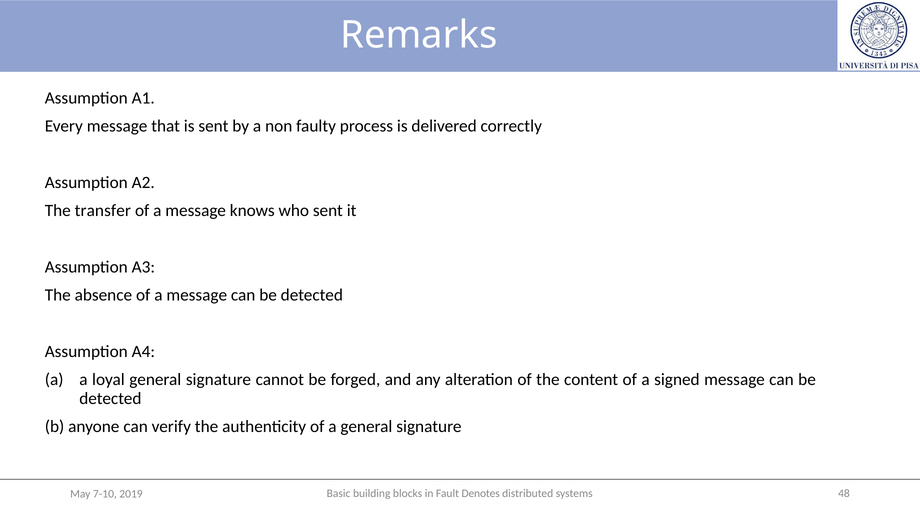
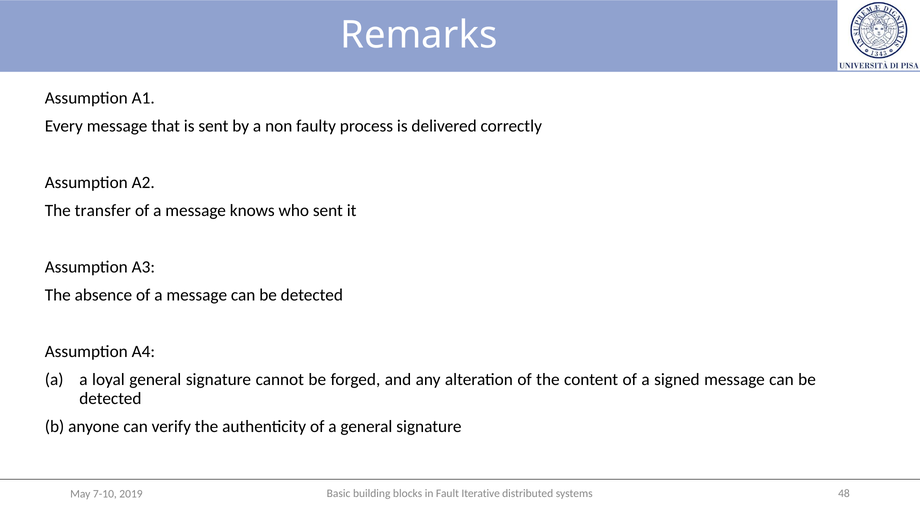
Denotes: Denotes -> Iterative
